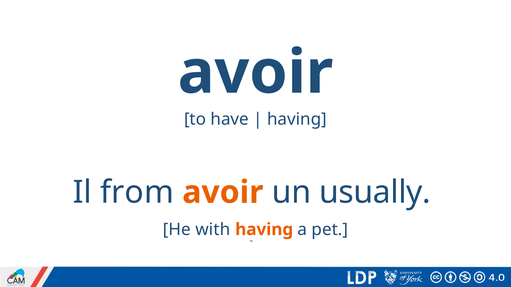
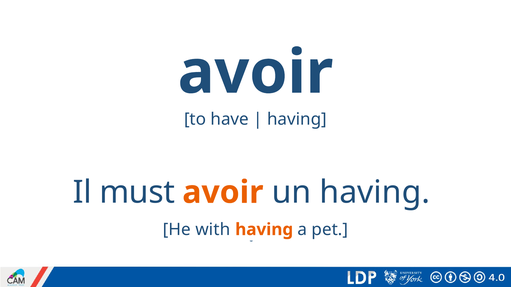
from: from -> must
un usually: usually -> having
